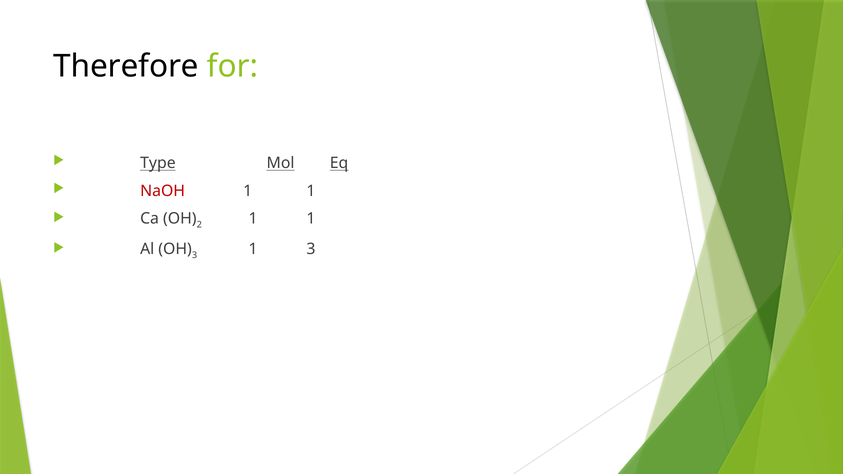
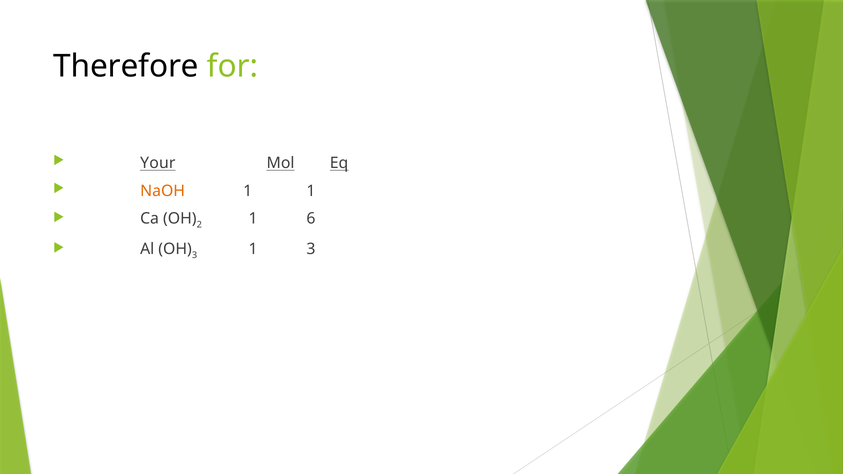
Type: Type -> Your
NaOH colour: red -> orange
2 1 1: 1 -> 6
